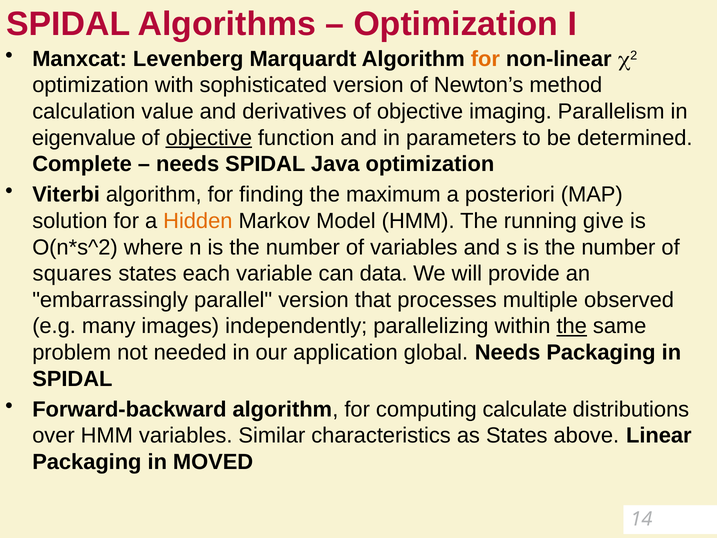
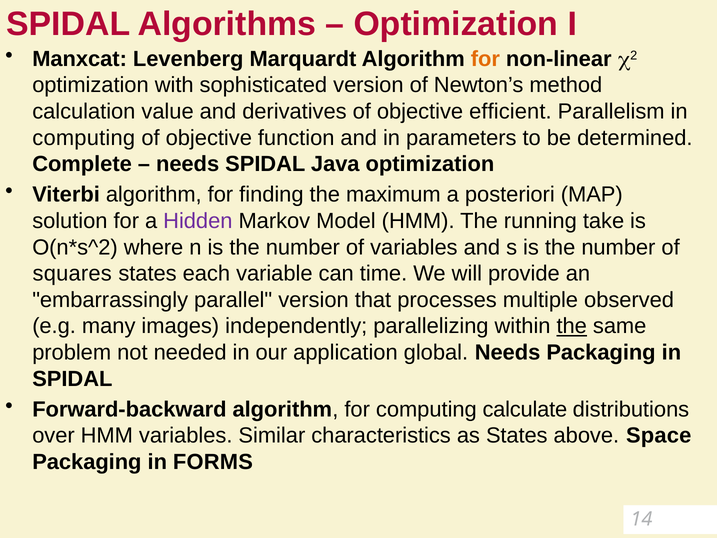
imaging: imaging -> efficient
eigenvalue at (84, 138): eigenvalue -> computing
objective at (209, 138) underline: present -> none
Hidden colour: orange -> purple
give: give -> take
data: data -> time
Linear: Linear -> Space
MOVED: MOVED -> FORMS
